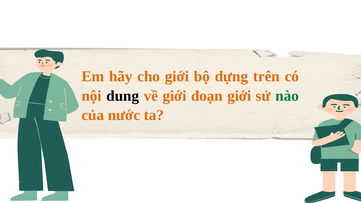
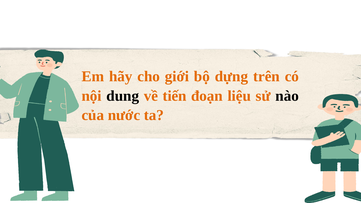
về giới: giới -> tiến
đoạn giới: giới -> liệu
nào colour: green -> black
